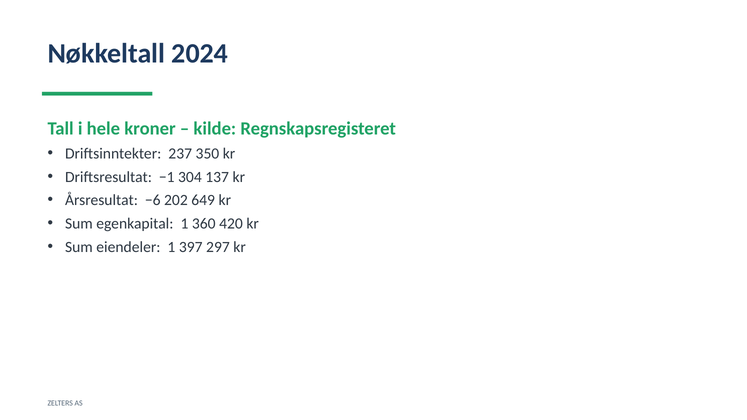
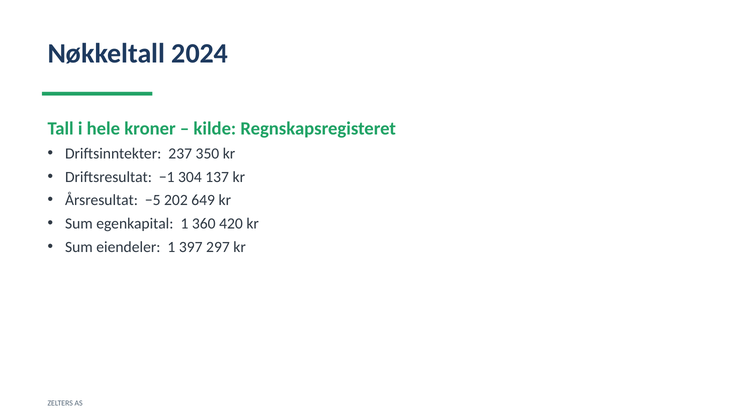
−6: −6 -> −5
